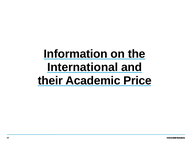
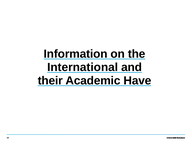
Price: Price -> Have
